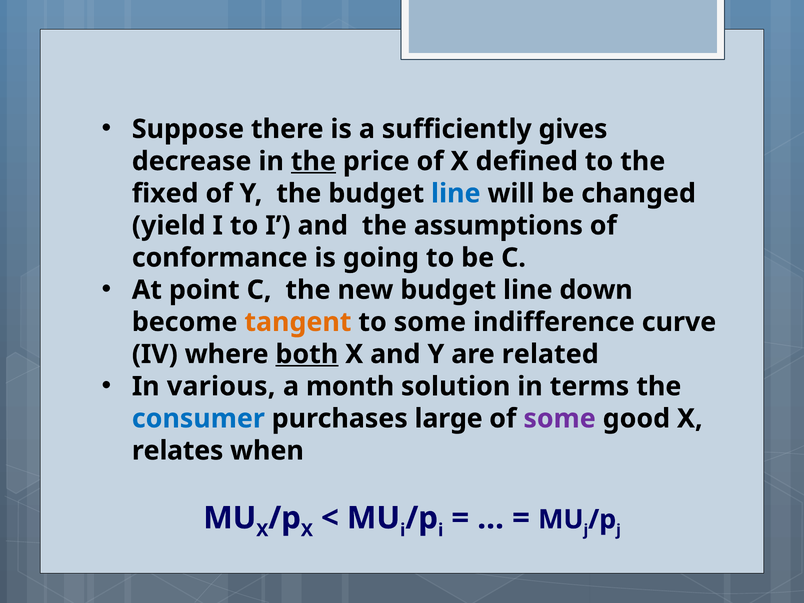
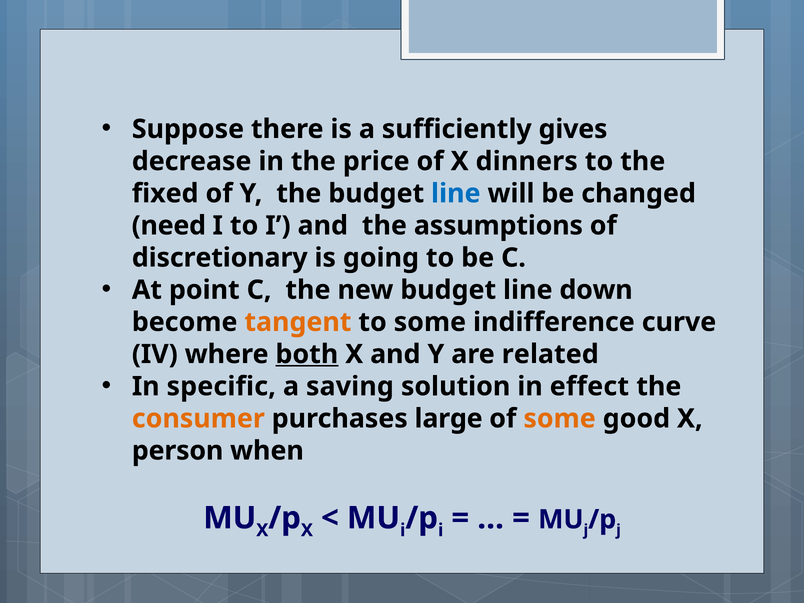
the at (313, 161) underline: present -> none
defined: defined -> dinners
yield: yield -> need
conformance: conformance -> discretionary
various: various -> specific
month: month -> saving
terms: terms -> effect
consumer colour: blue -> orange
some at (560, 419) colour: purple -> orange
relates: relates -> person
